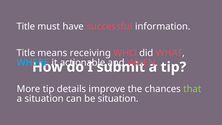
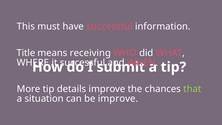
Title at (26, 26): Title -> This
WHERE colour: light blue -> white
actionable at (83, 63): actionable -> successful
be situation: situation -> improve
